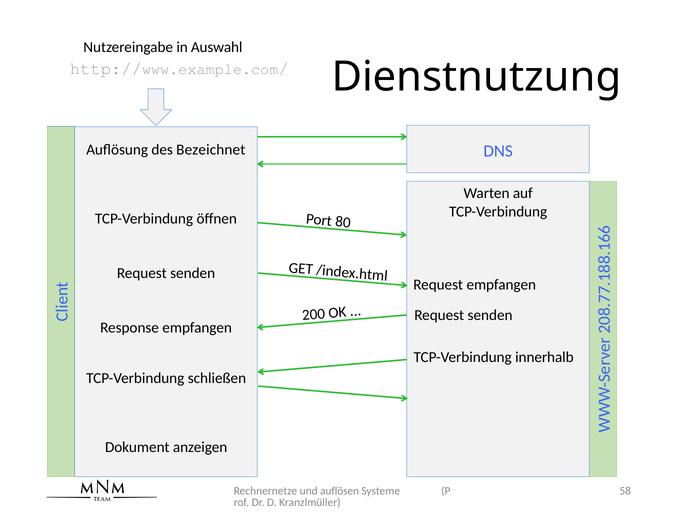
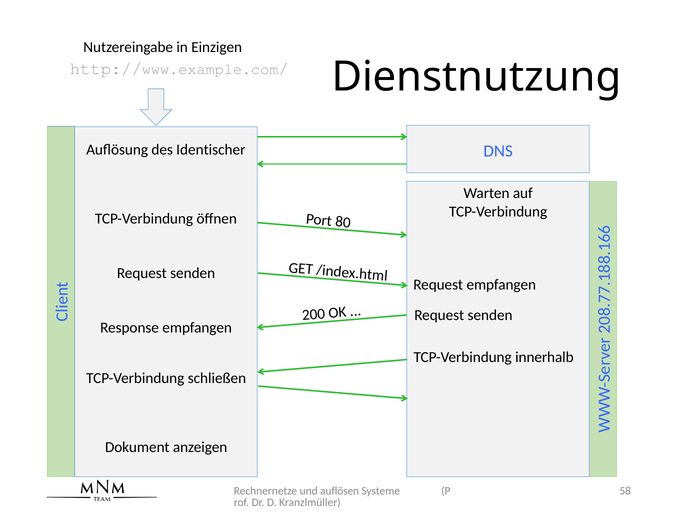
Auswahl: Auswahl -> Einzigen
Bezeichnet: Bezeichnet -> Identischer
